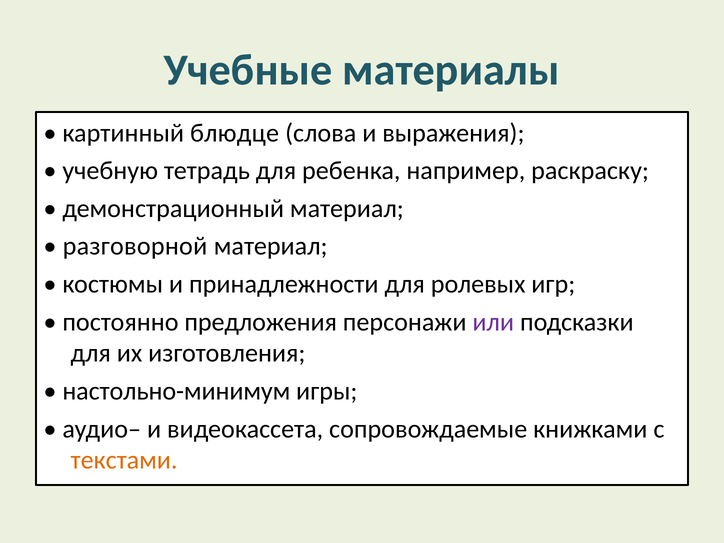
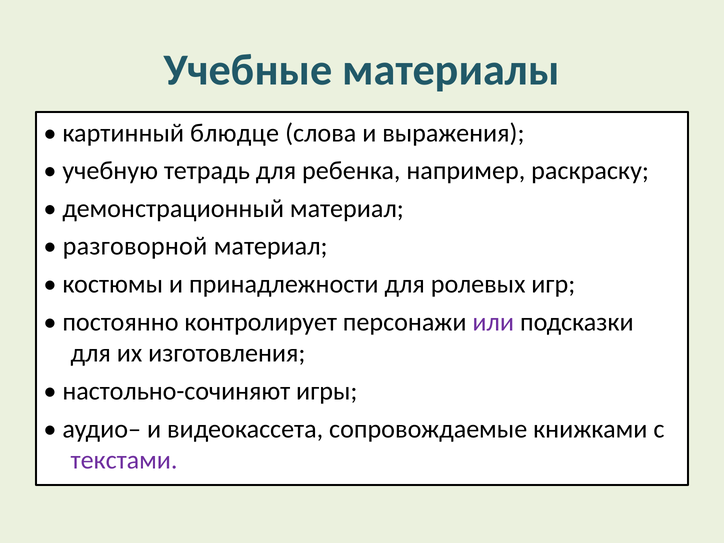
предложения: предложения -> контролирует
настольно-минимум: настольно-минимум -> настольно-сочиняют
текстами colour: orange -> purple
